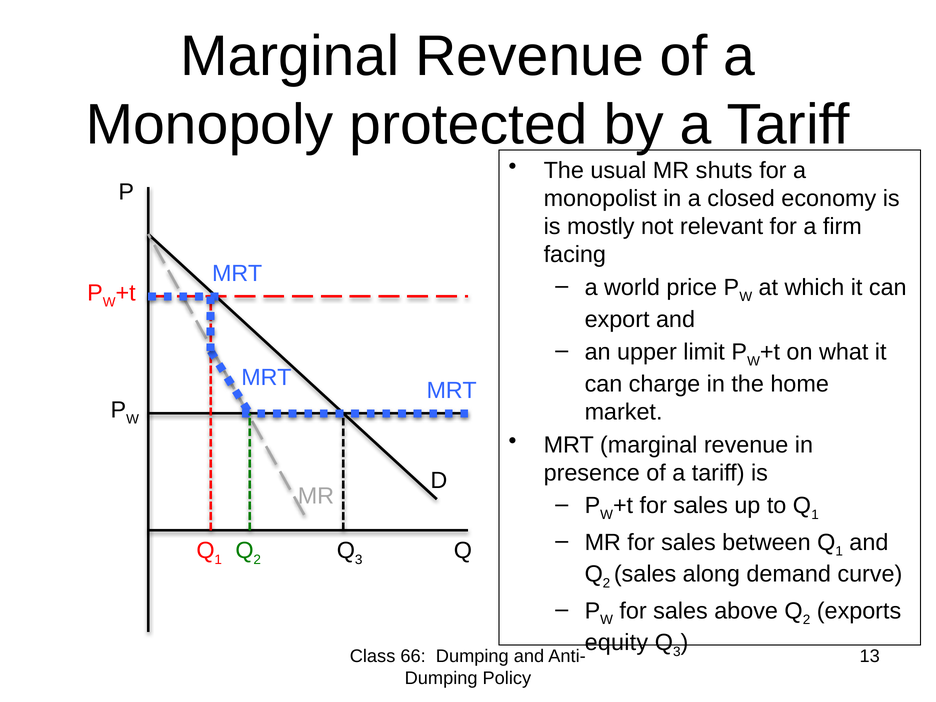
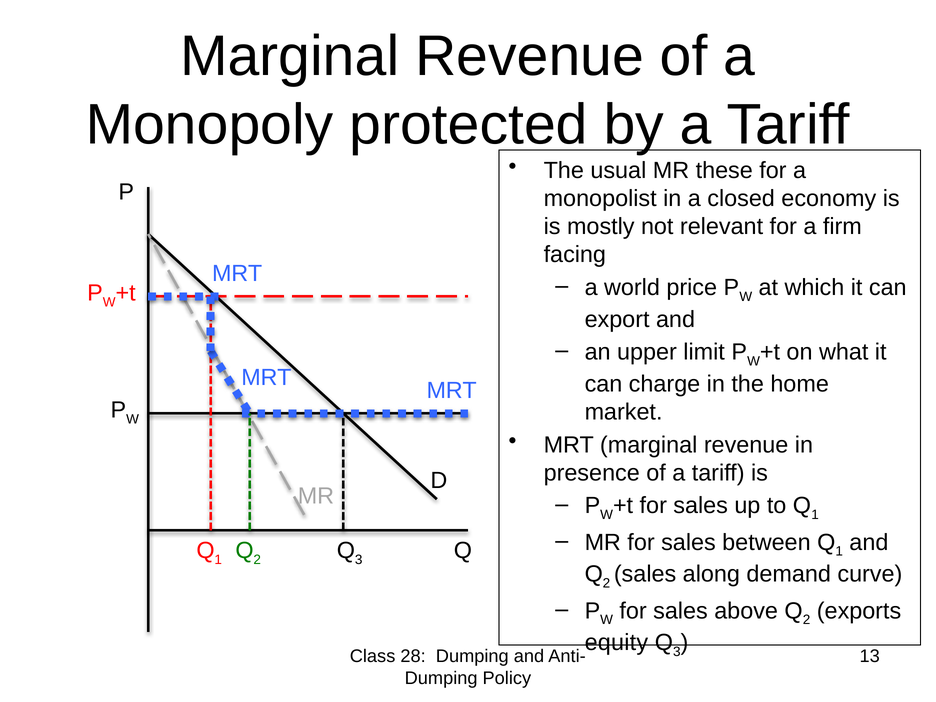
shuts: shuts -> these
66: 66 -> 28
